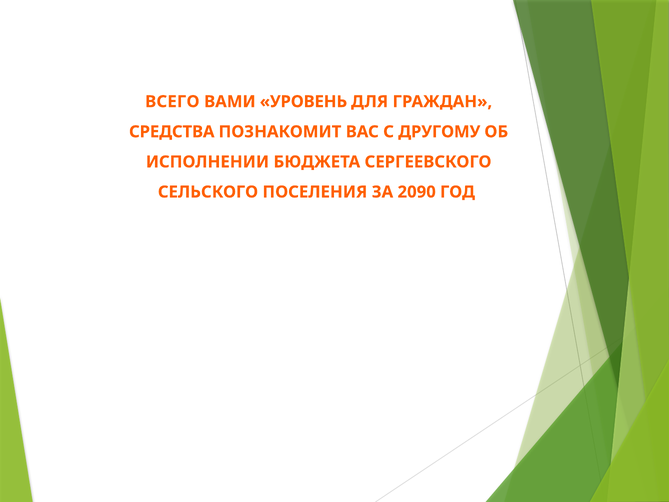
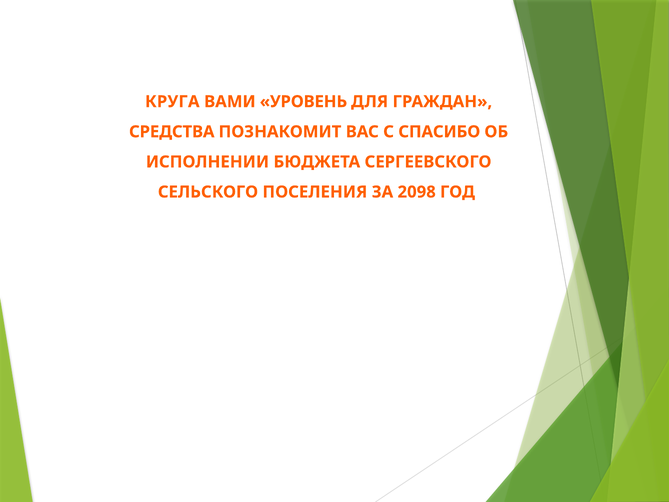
ВСЕГО: ВСЕГО -> КРУГА
ДРУГОМУ: ДРУГОМУ -> СПАСИБО
2090: 2090 -> 2098
